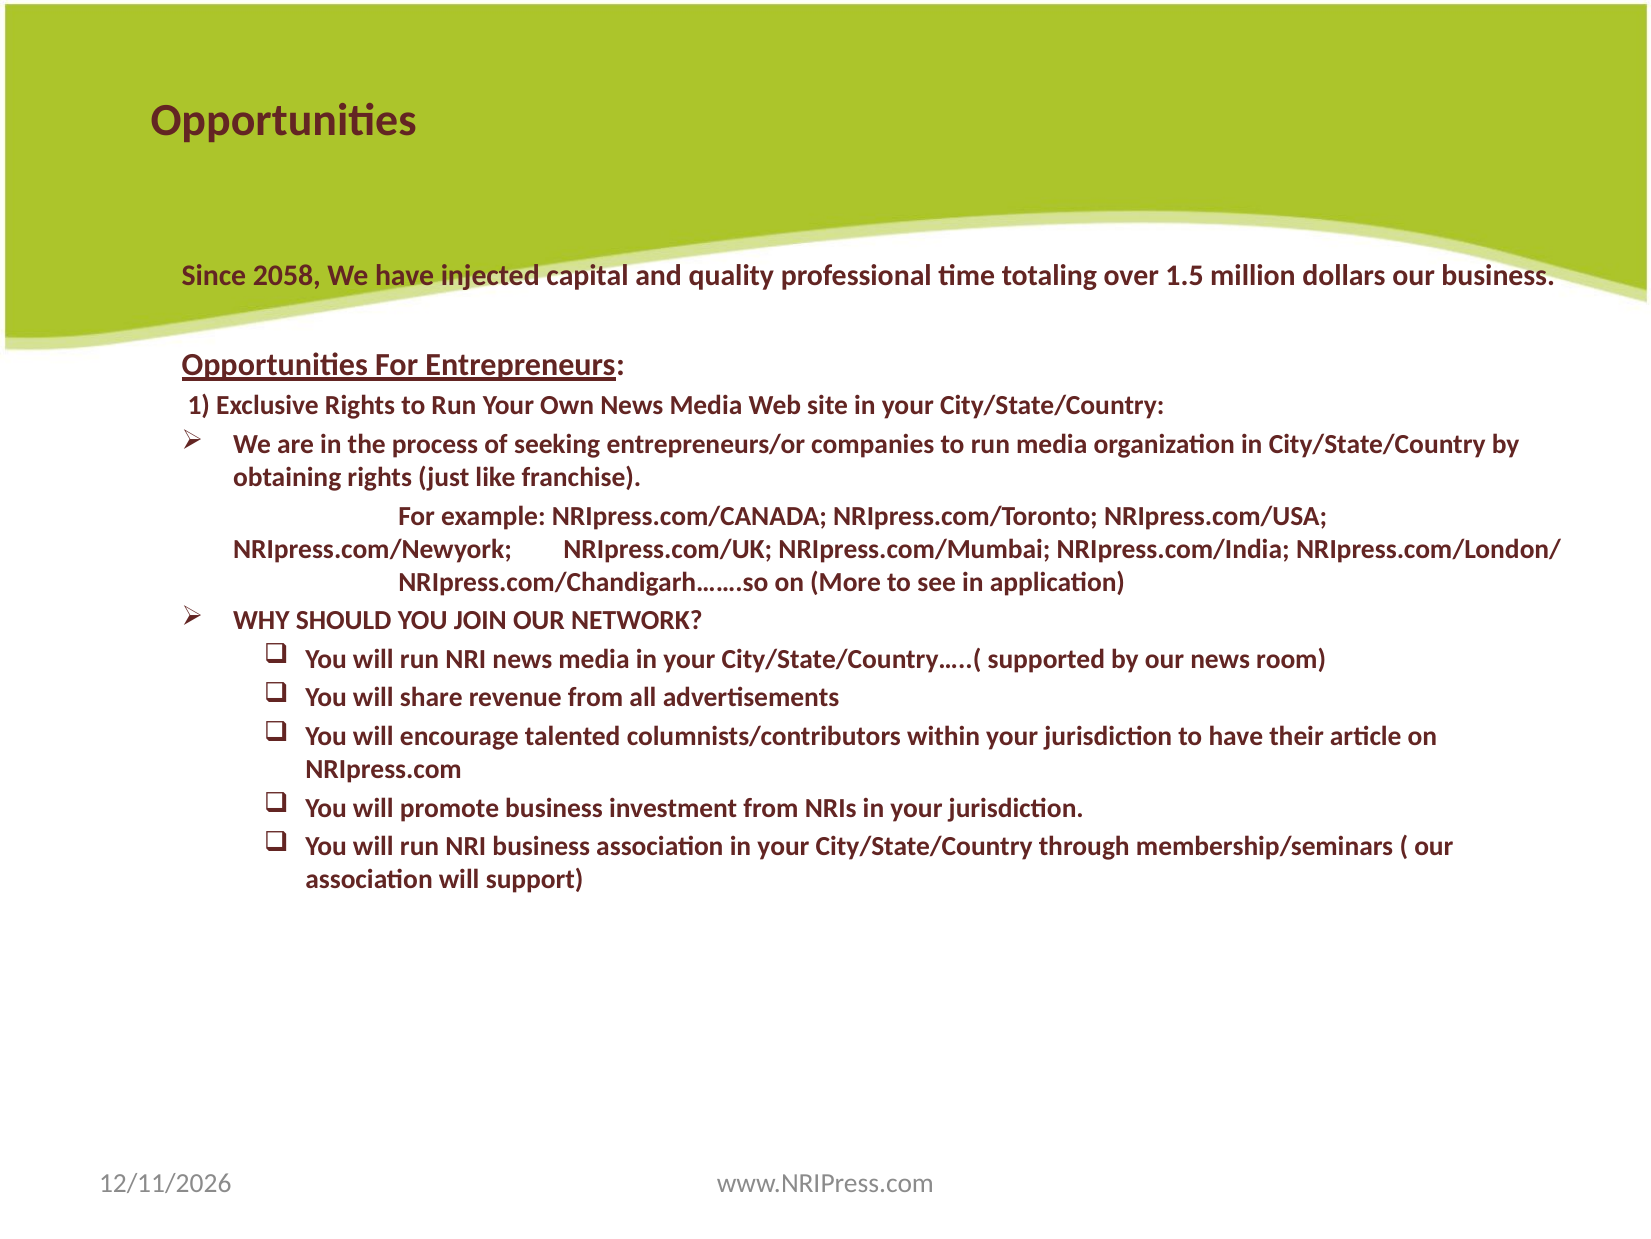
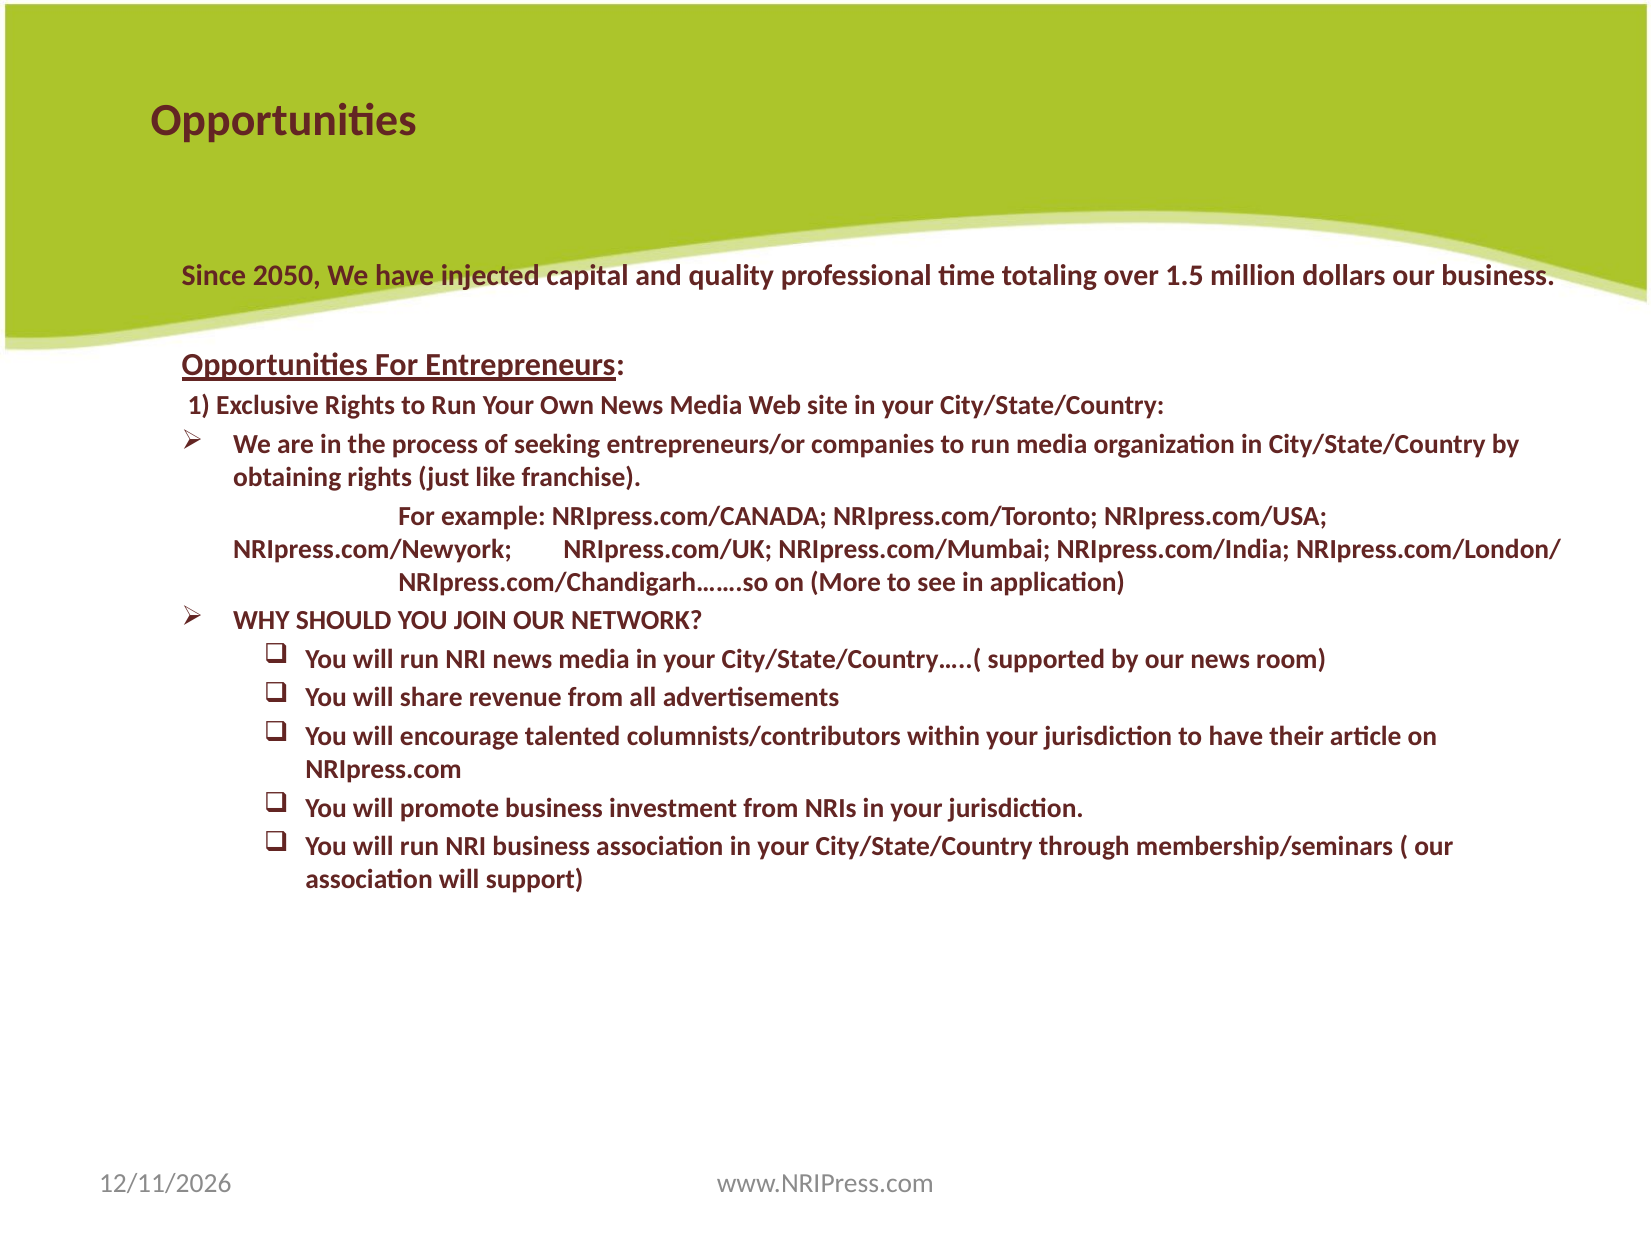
2058: 2058 -> 2050
